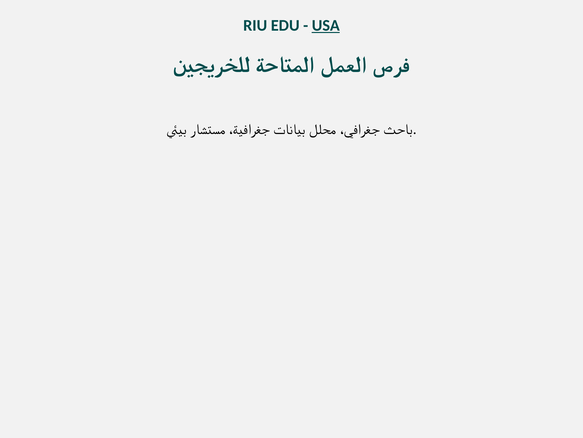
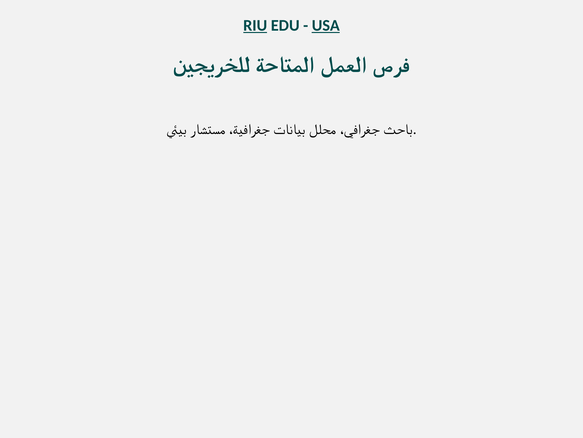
RIU underline: none -> present
